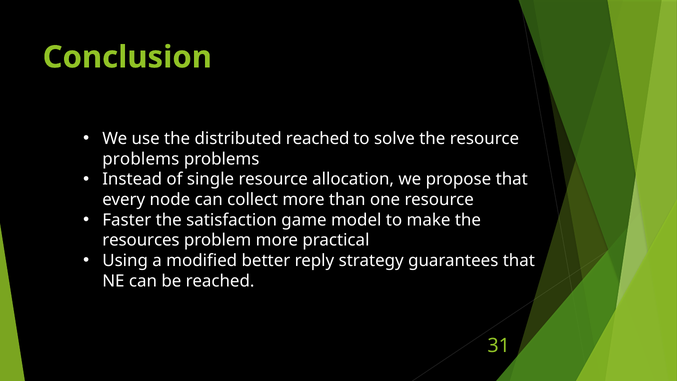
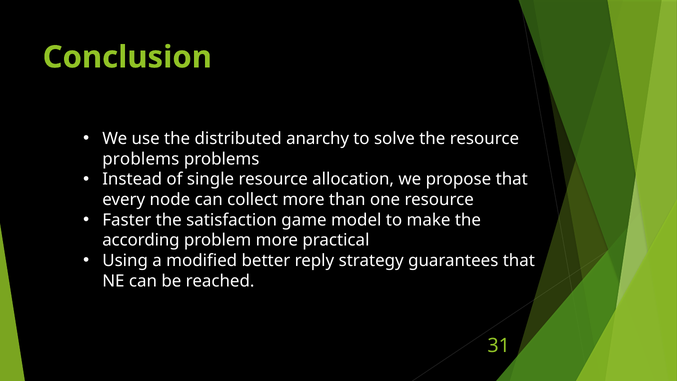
distributed reached: reached -> anarchy
resources: resources -> according
